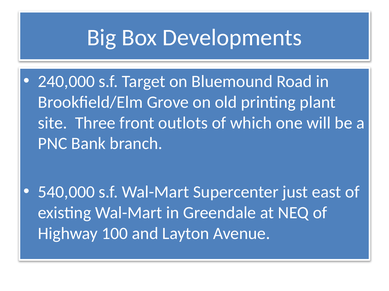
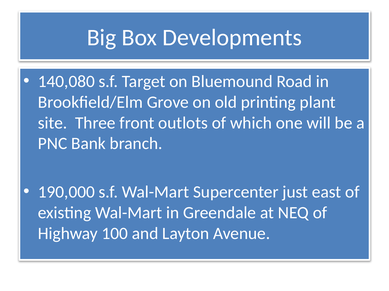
240,000: 240,000 -> 140,080
540,000: 540,000 -> 190,000
